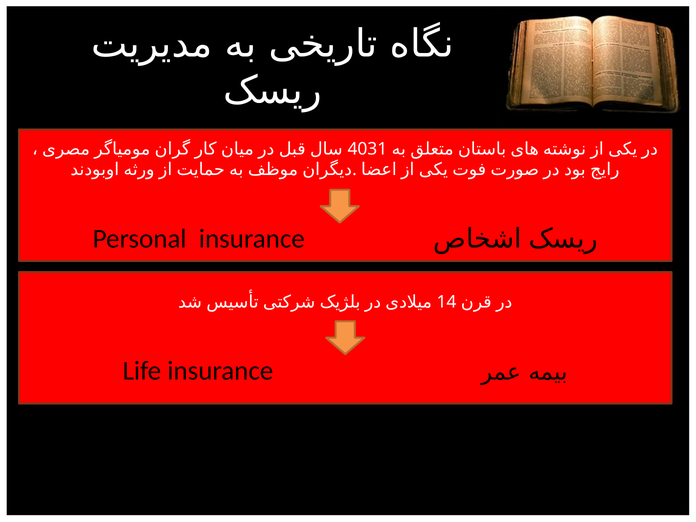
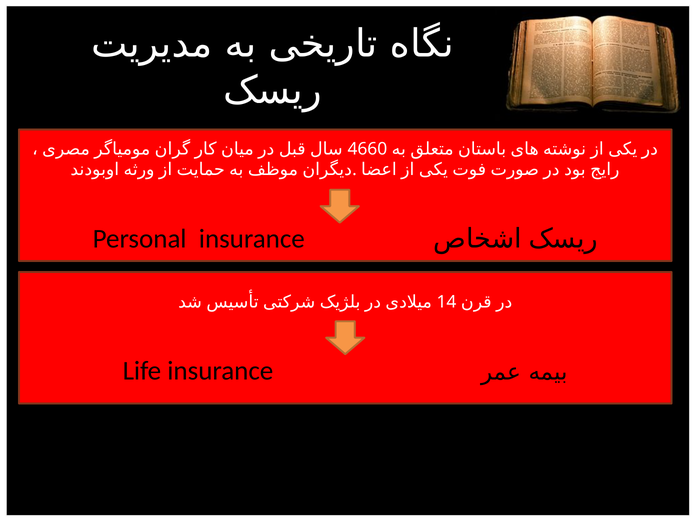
4031: 4031 -> 4660
